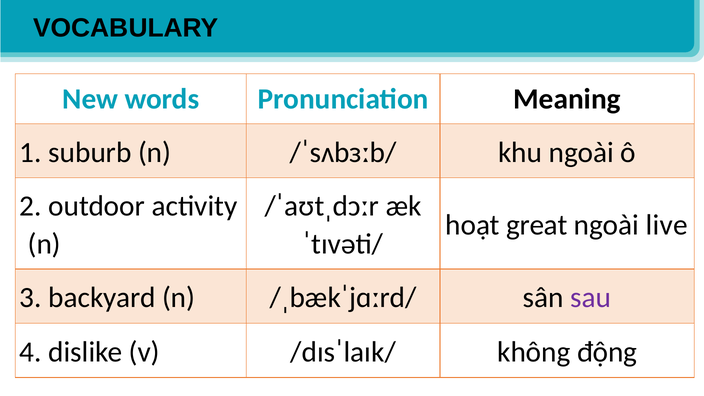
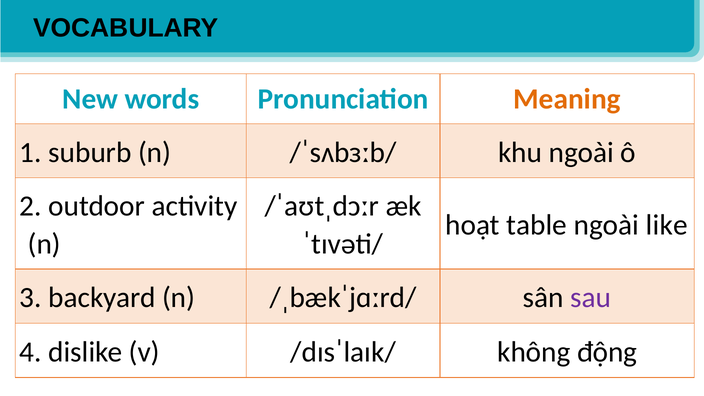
Meaning colour: black -> orange
great: great -> table
live: live -> like
